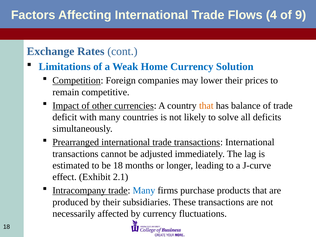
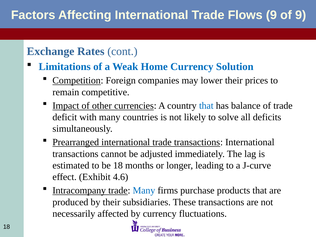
Flows 4: 4 -> 9
that at (206, 106) colour: orange -> blue
2.1: 2.1 -> 4.6
